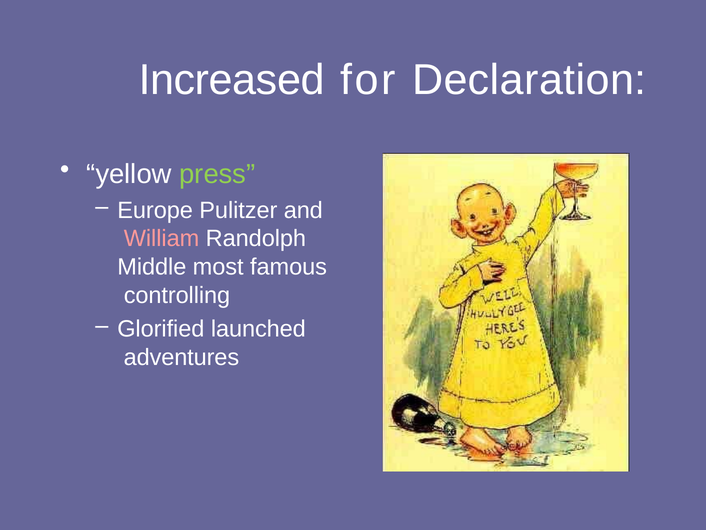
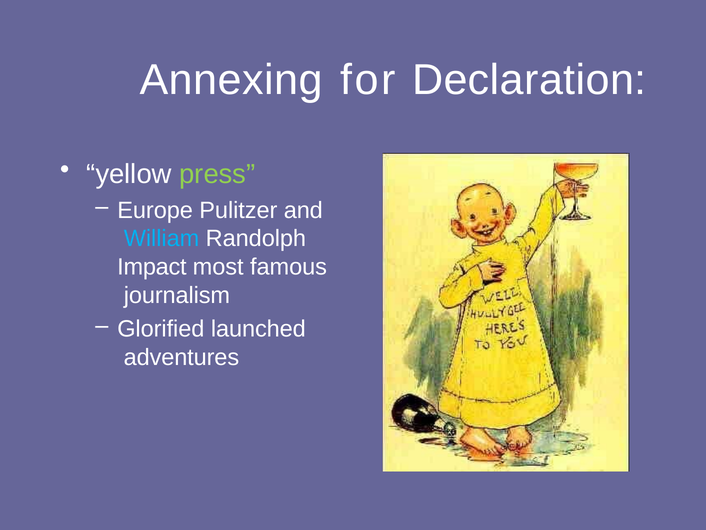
Increased: Increased -> Annexing
William colour: pink -> light blue
Middle: Middle -> Impact
controlling: controlling -> journalism
